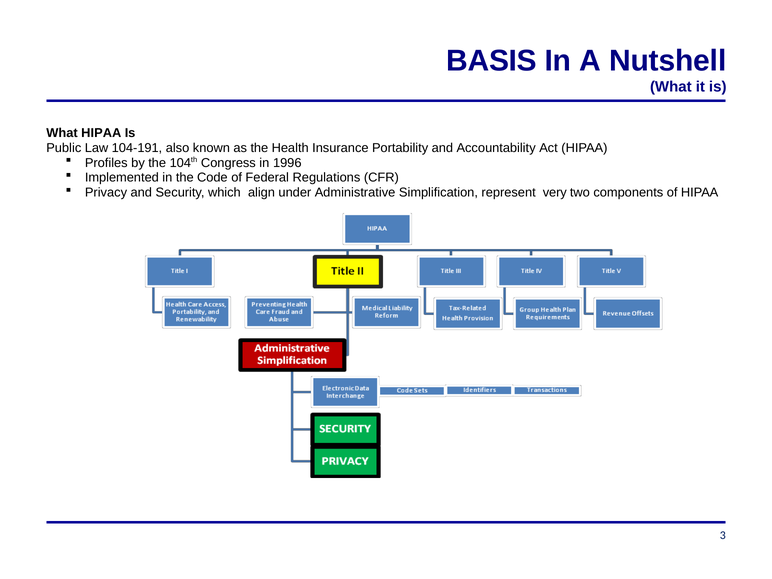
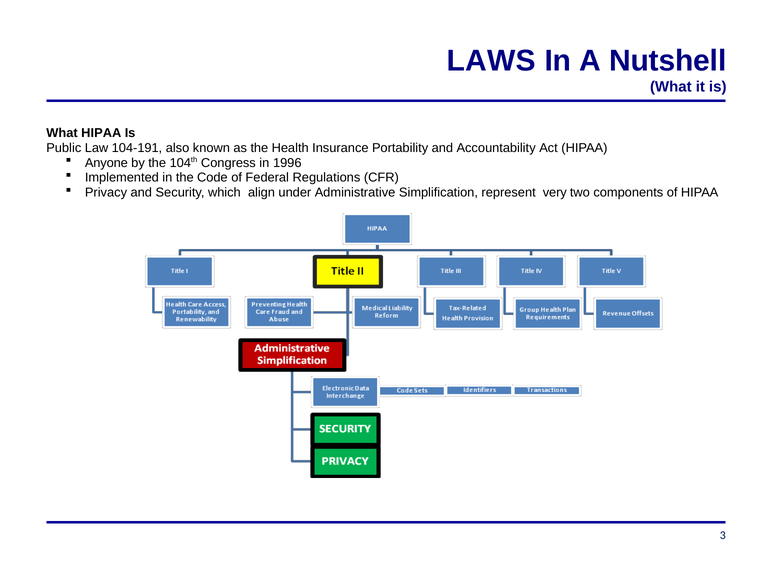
BASIS: BASIS -> LAWS
Profiles: Profiles -> Anyone
